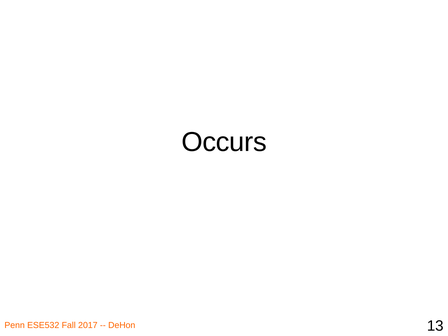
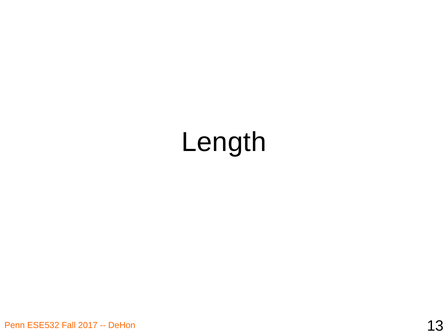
Occurs: Occurs -> Length
